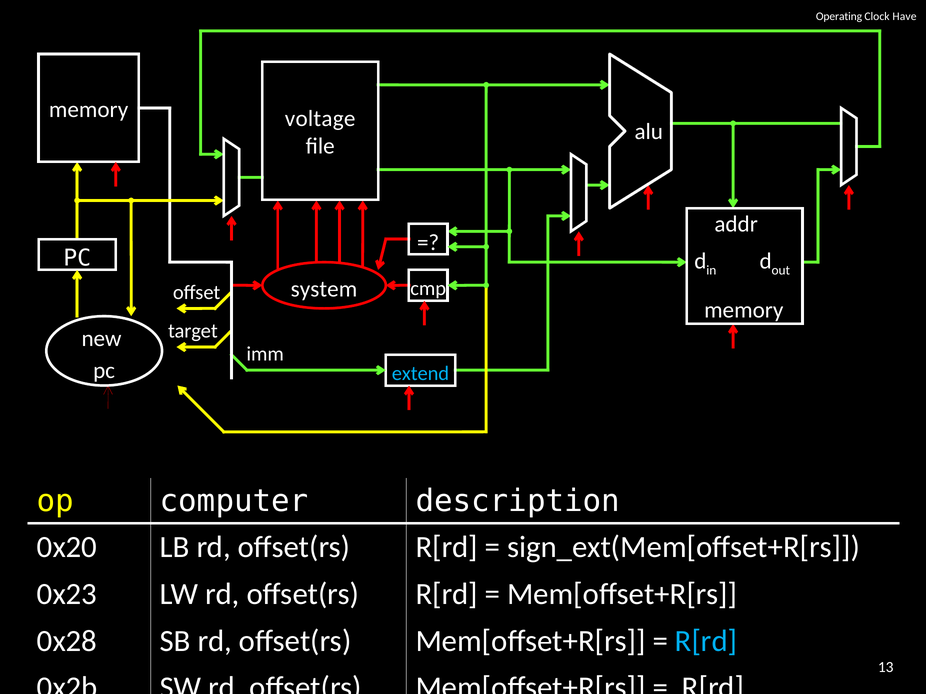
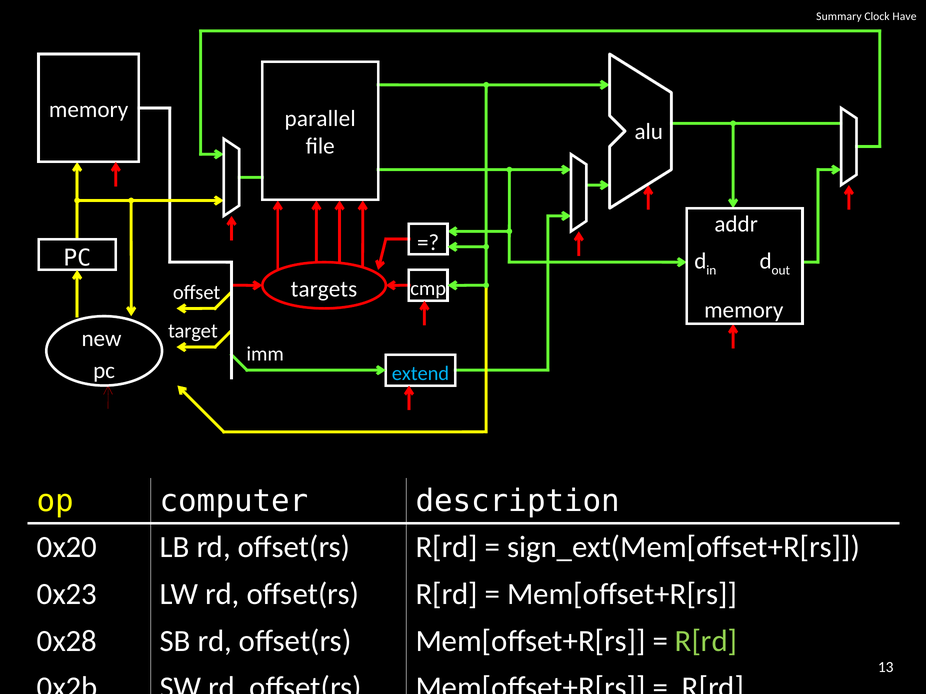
Operating: Operating -> Summary
voltage: voltage -> parallel
system: system -> targets
R[rd at (706, 641) colour: light blue -> light green
